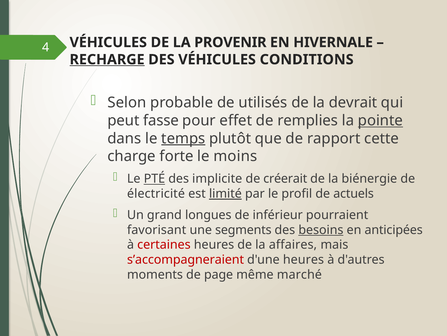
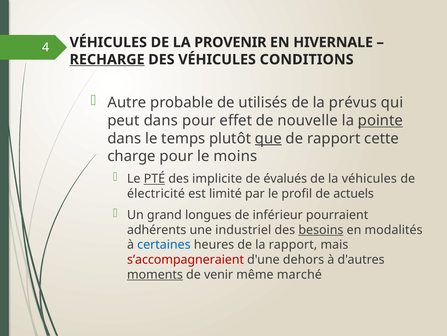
Selon: Selon -> Autre
devrait: devrait -> prévus
peut fasse: fasse -> dans
remplies: remplies -> nouvelle
temps underline: present -> none
que underline: none -> present
charge forte: forte -> pour
créerait: créerait -> évalués
la biénergie: biénergie -> véhicules
limité underline: present -> none
favorisant: favorisant -> adhérents
segments: segments -> industriel
anticipées: anticipées -> modalités
certaines colour: red -> blue
la affaires: affaires -> rapport
d'une heures: heures -> dehors
moments underline: none -> present
page: page -> venir
